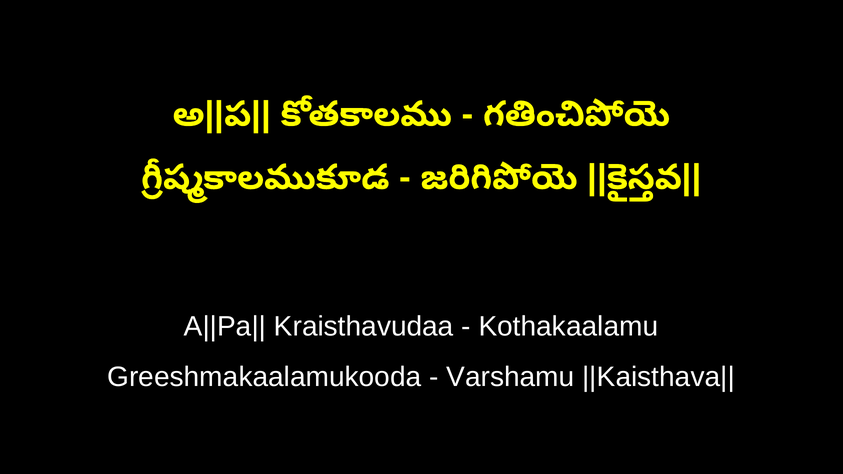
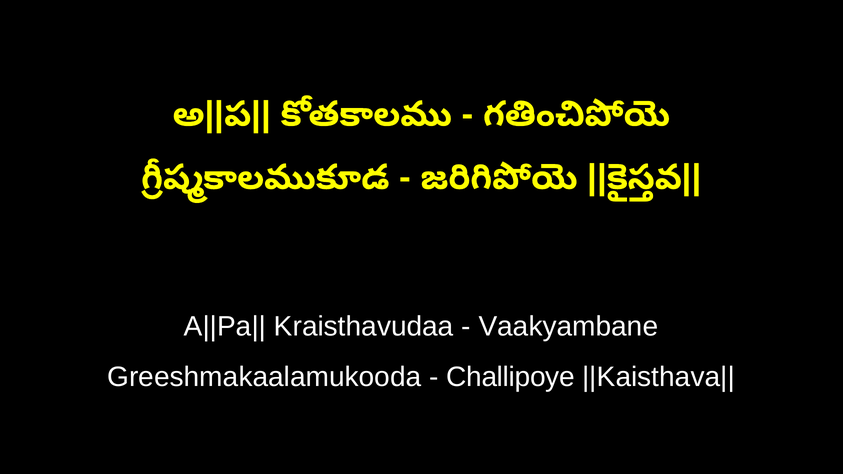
Kothakaalamu: Kothakaalamu -> Vaakyambane
Varshamu: Varshamu -> Challipoye
